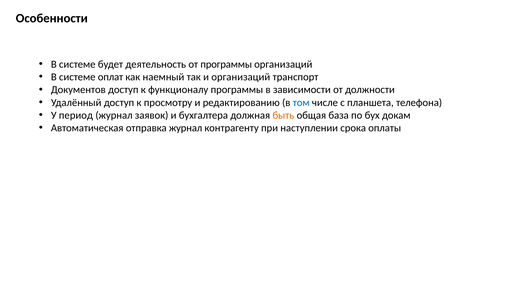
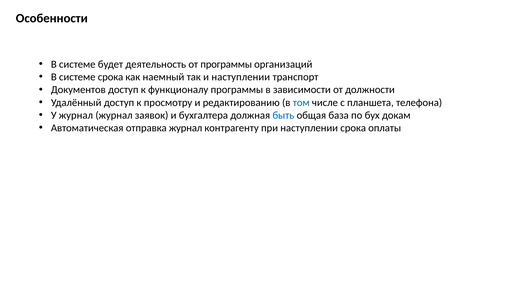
системе оплат: оплат -> срока
и организаций: организаций -> наступлении
У период: период -> журнал
быть colour: orange -> blue
